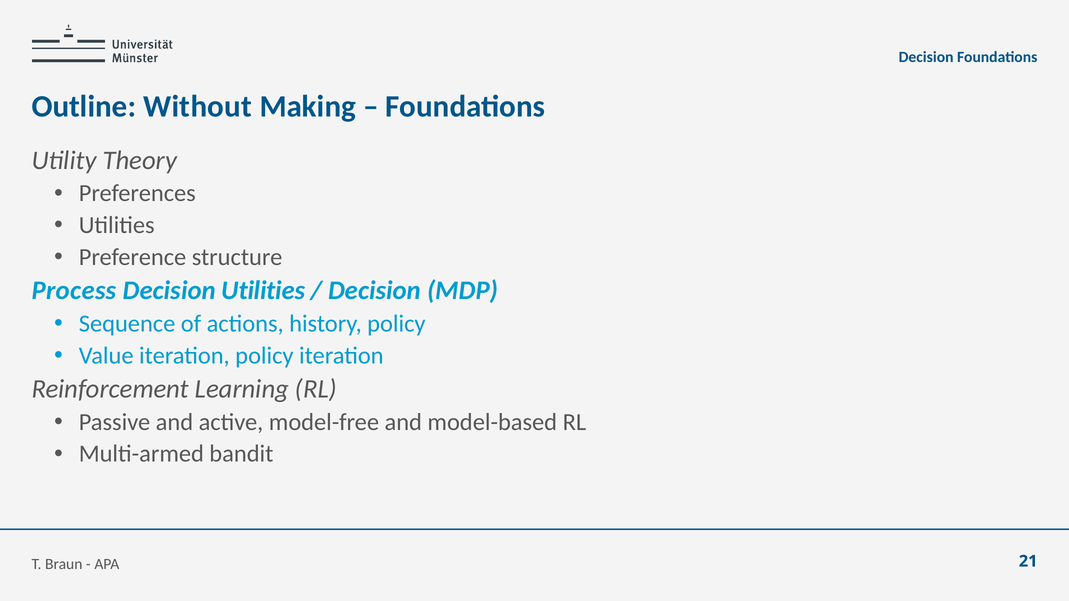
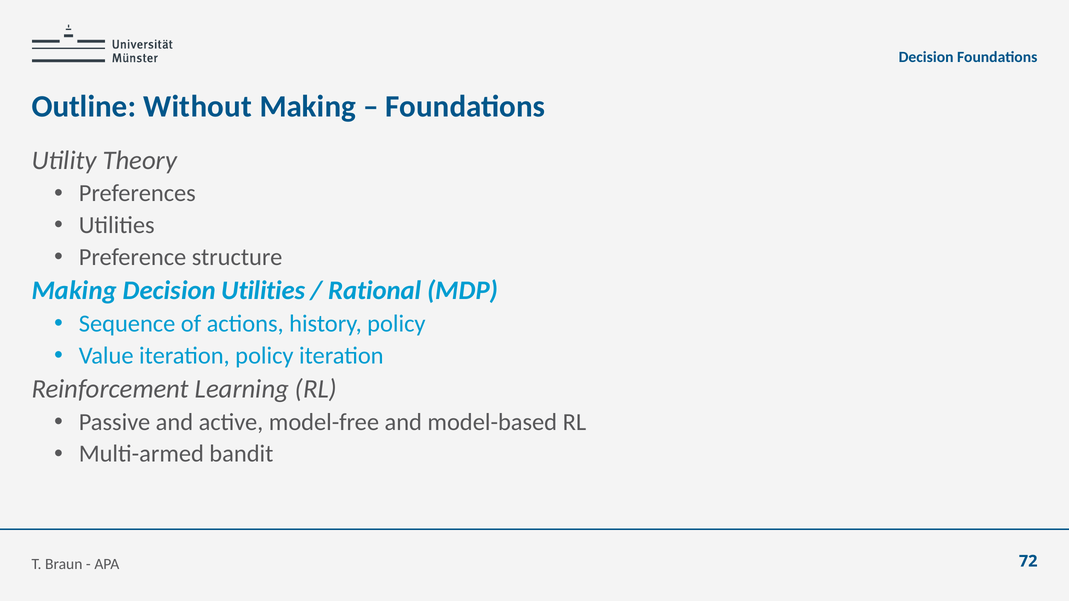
Process at (74, 291): Process -> Making
Decision at (375, 291): Decision -> Rational
21: 21 -> 72
